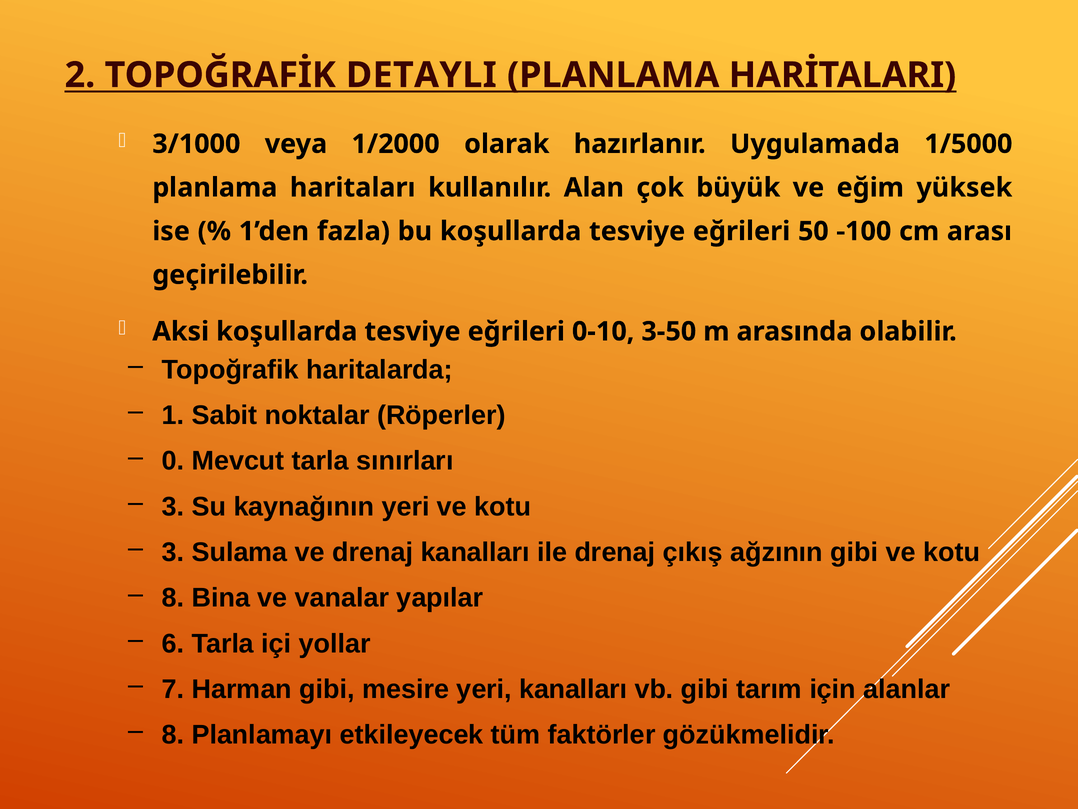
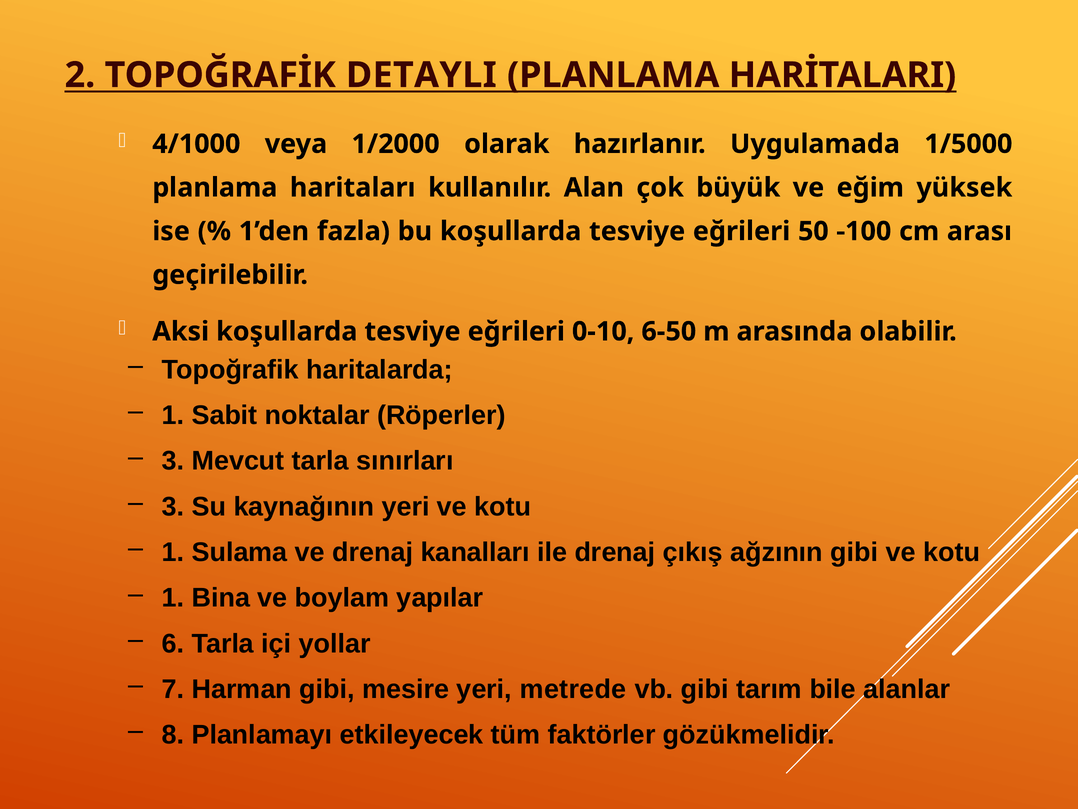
3/1000: 3/1000 -> 4/1000
3-50: 3-50 -> 6-50
0 at (173, 461): 0 -> 3
3 at (173, 552): 3 -> 1
8 at (173, 598): 8 -> 1
vanalar: vanalar -> boylam
yeri kanalları: kanalları -> metrede
için: için -> bile
